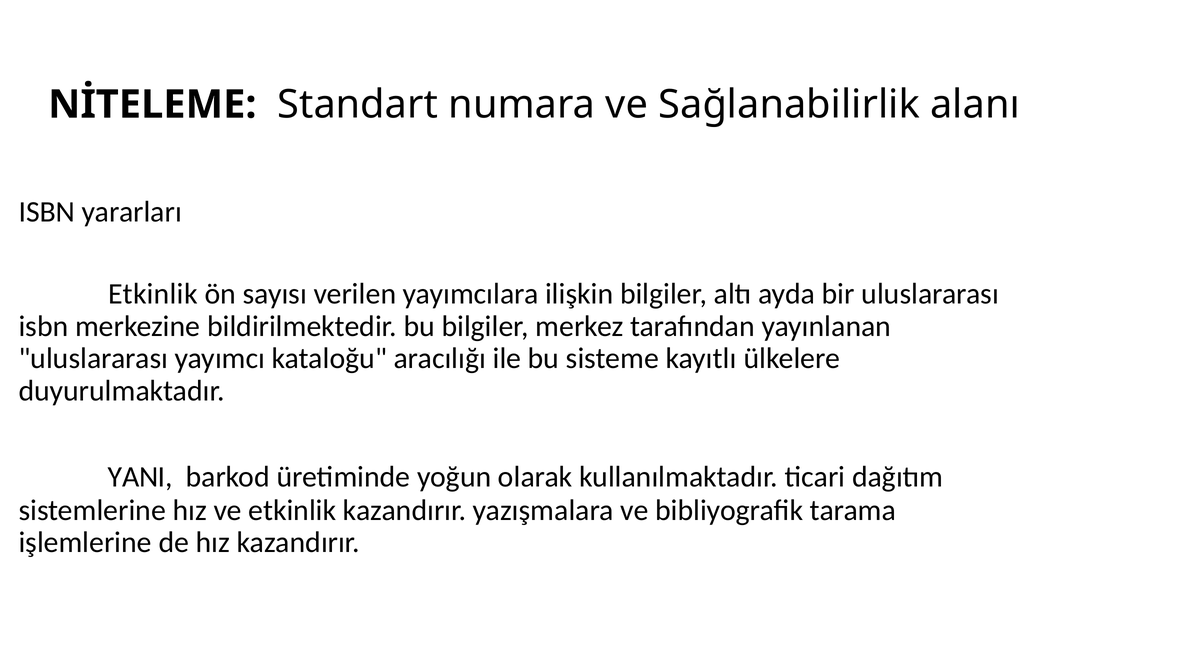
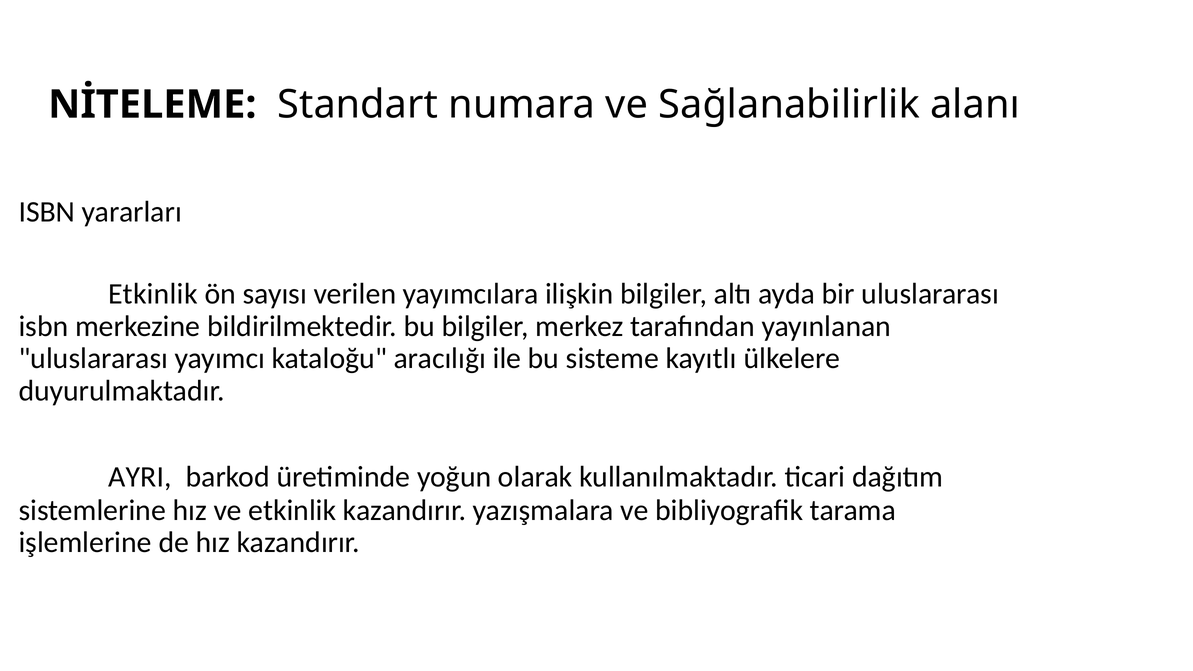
YANI: YANI -> AYRI
